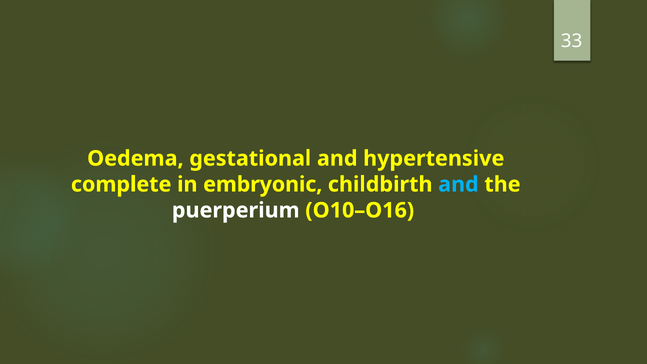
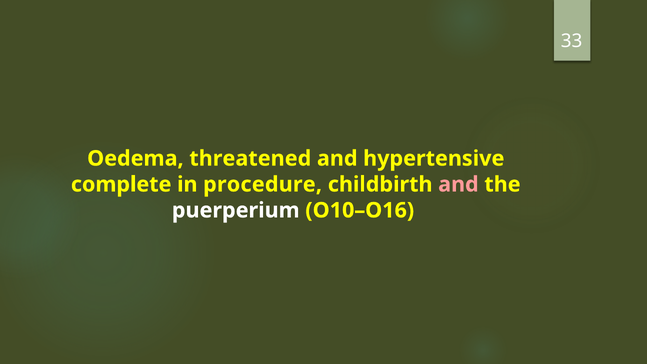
gestational: gestational -> threatened
embryonic: embryonic -> procedure
and at (458, 184) colour: light blue -> pink
